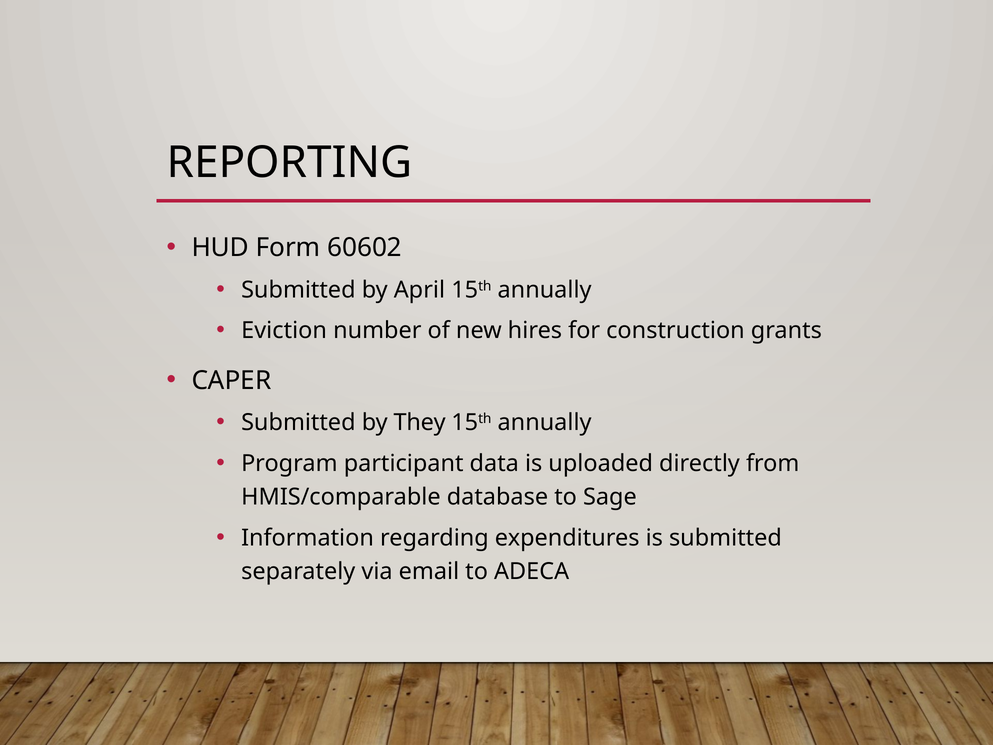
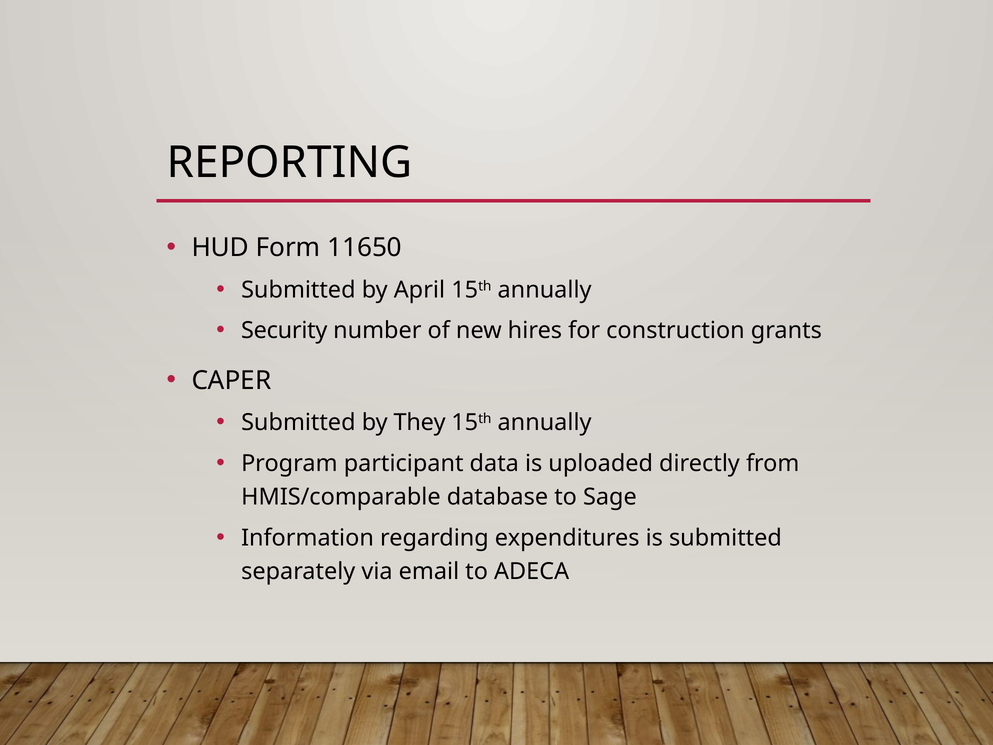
60602: 60602 -> 11650
Eviction: Eviction -> Security
